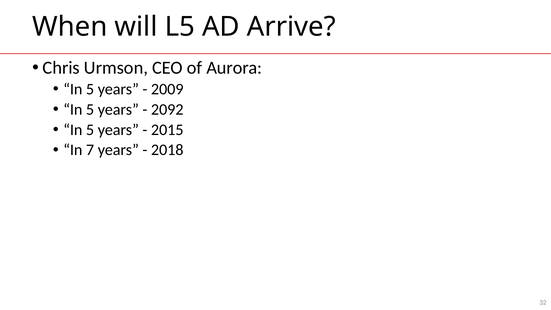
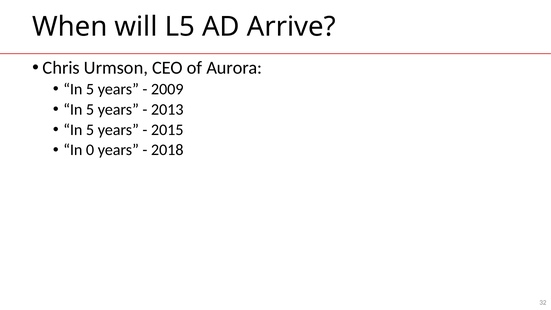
2092: 2092 -> 2013
7: 7 -> 0
